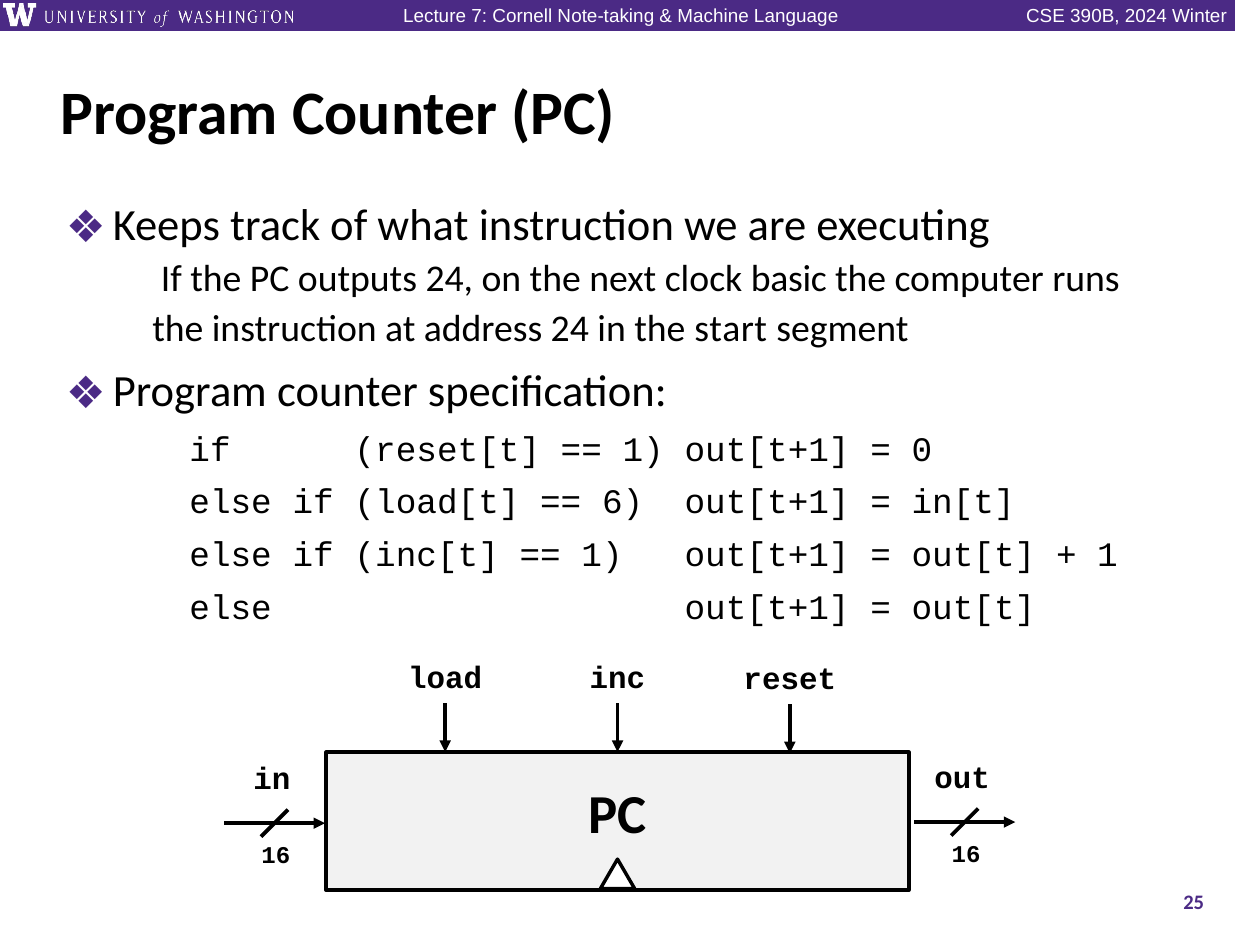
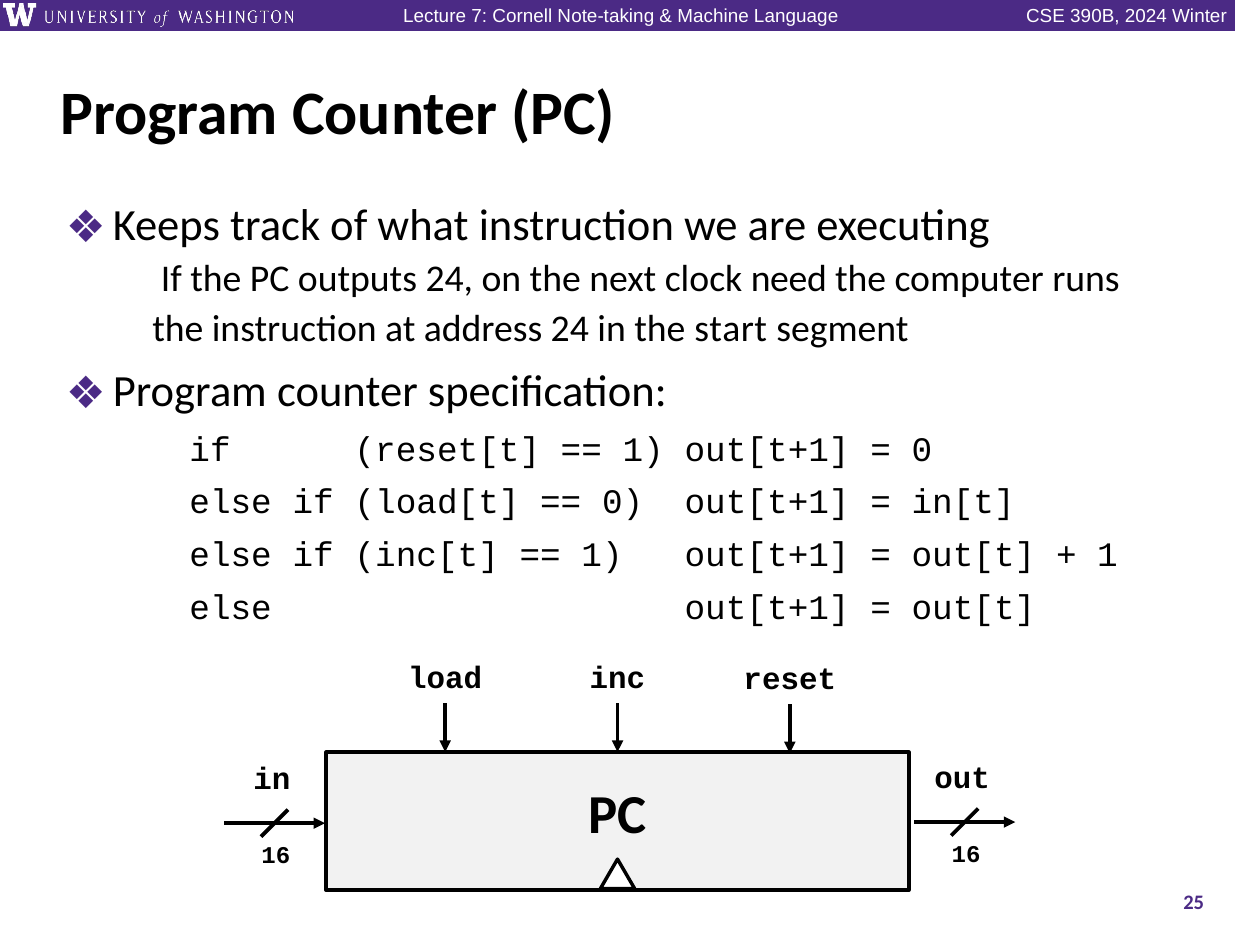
basic: basic -> need
6 at (623, 503): 6 -> 0
